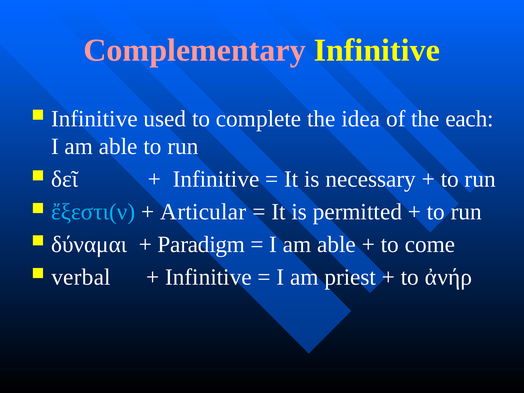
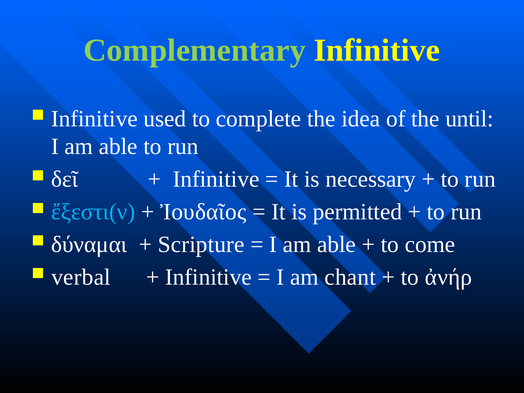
Complementary colour: pink -> light green
each: each -> until
Articular: Articular -> Ἰουδαῖος
Paradigm: Paradigm -> Scripture
priest: priest -> chant
